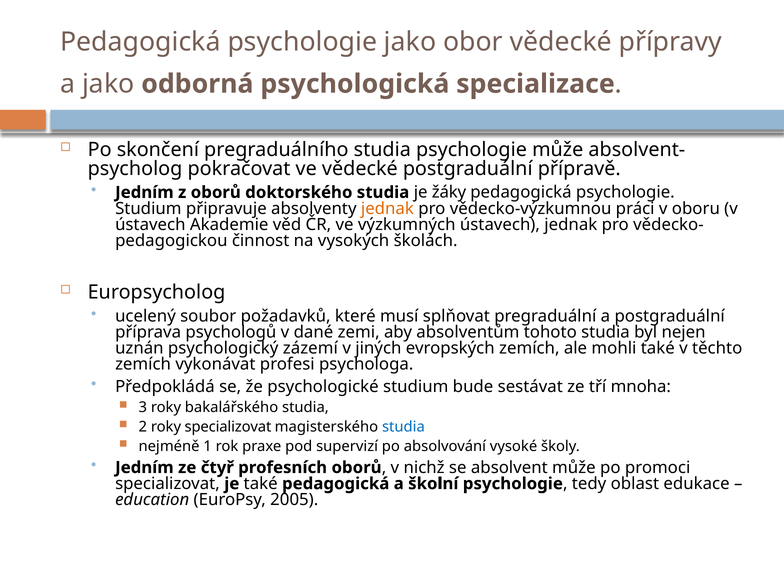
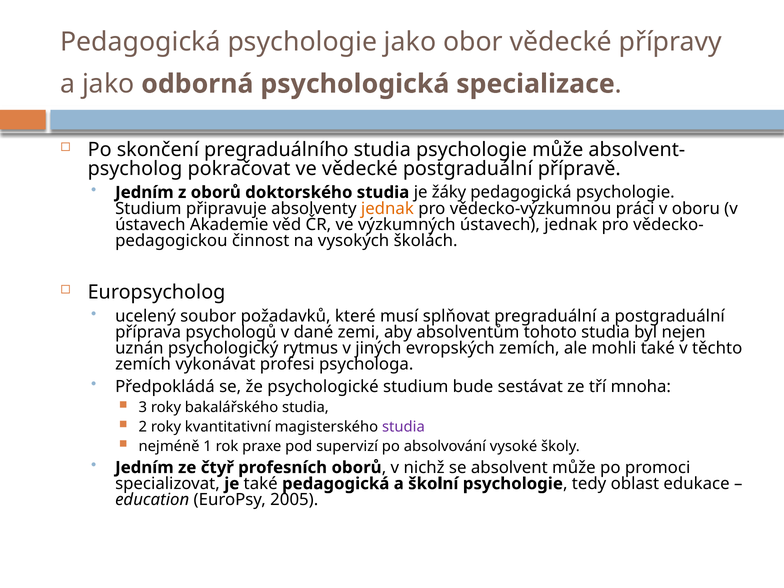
zázemí: zázemí -> rytmus
roky specializovat: specializovat -> kvantitativní
studia at (403, 427) colour: blue -> purple
